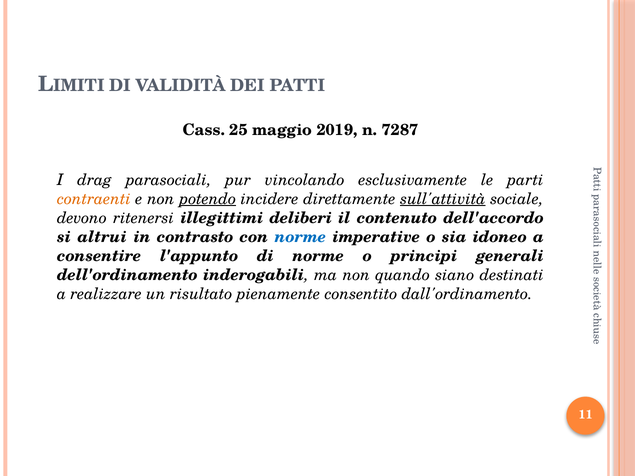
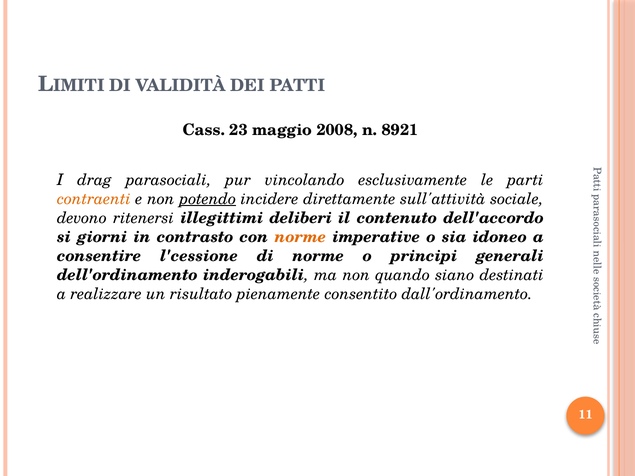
25: 25 -> 23
2019: 2019 -> 2008
7287: 7287 -> 8921
sull'attività underline: present -> none
altrui: altrui -> giorni
norme at (300, 237) colour: blue -> orange
l'appunto: l'appunto -> l'cessione
